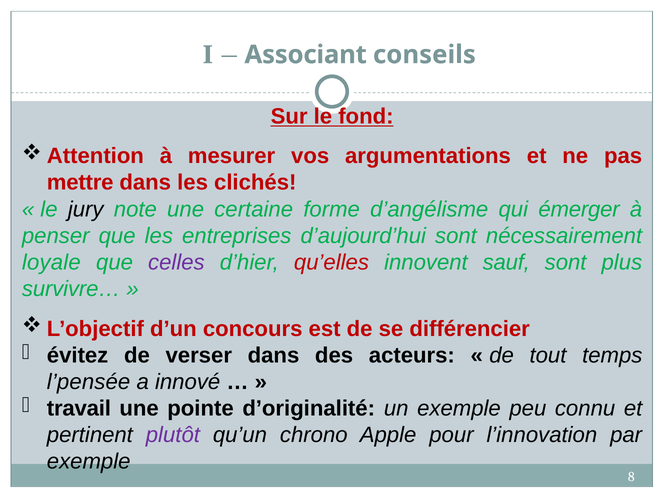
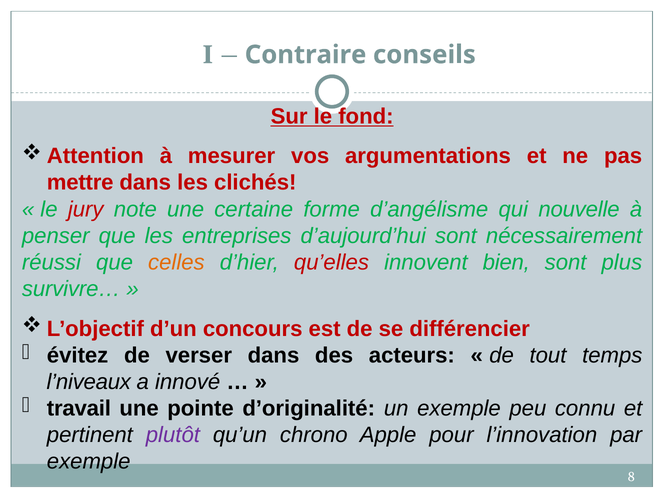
Associant: Associant -> Contraire
jury colour: black -> red
émerger: émerger -> nouvelle
loyale: loyale -> réussi
celles colour: purple -> orange
sauf: sauf -> bien
l’pensée: l’pensée -> l’niveaux
